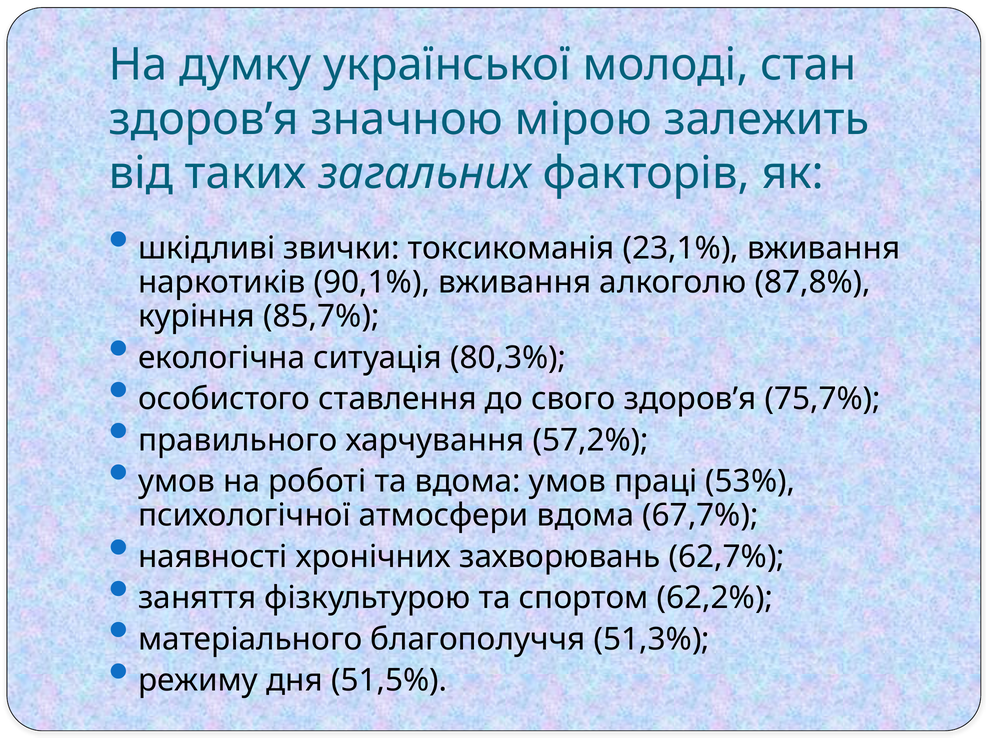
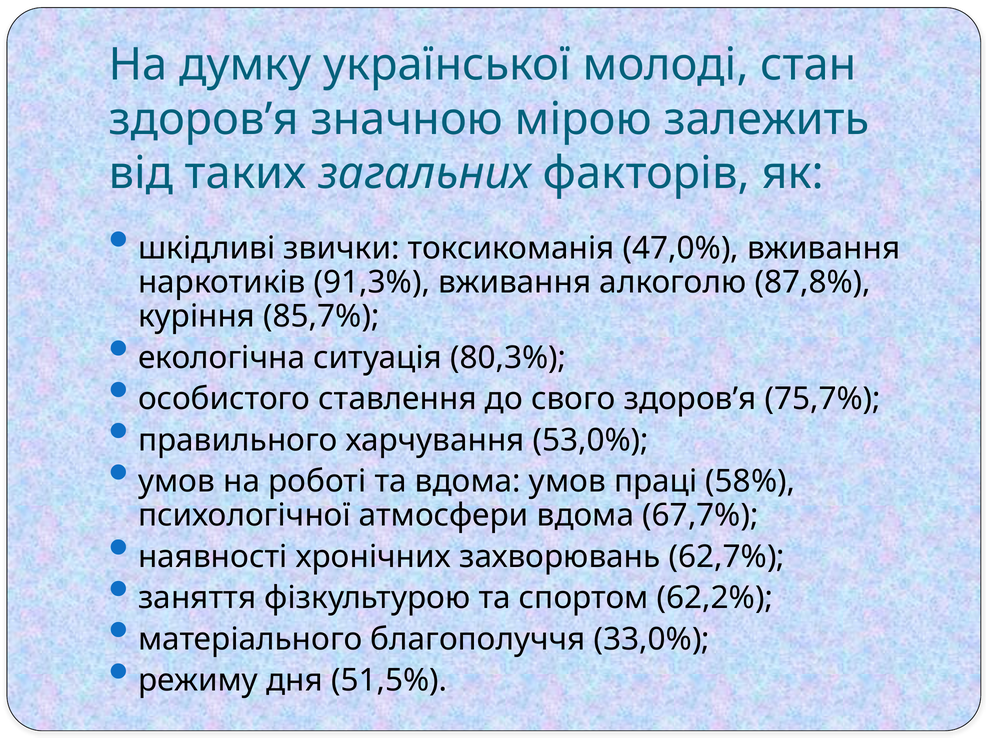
23,1%: 23,1% -> 47,0%
90,1%: 90,1% -> 91,3%
57,2%: 57,2% -> 53,0%
53%: 53% -> 58%
51,3%: 51,3% -> 33,0%
